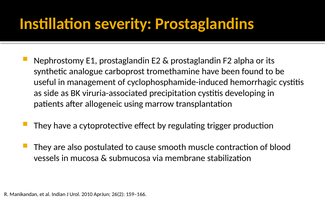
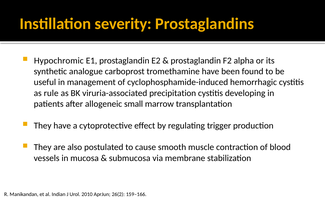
Nephrostomy: Nephrostomy -> Hypochromic
side: side -> rule
using: using -> small
